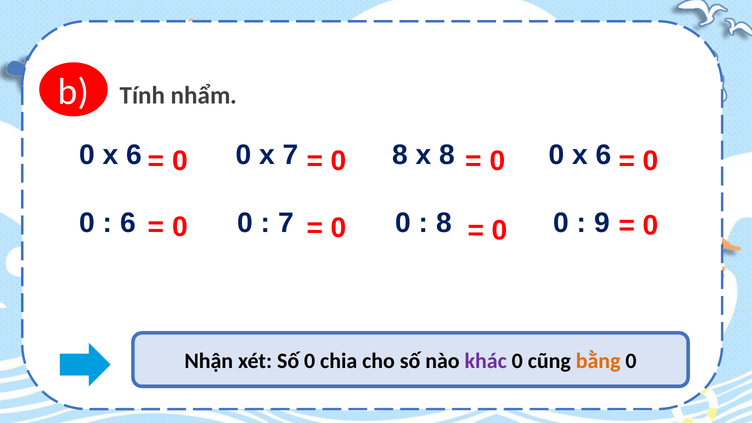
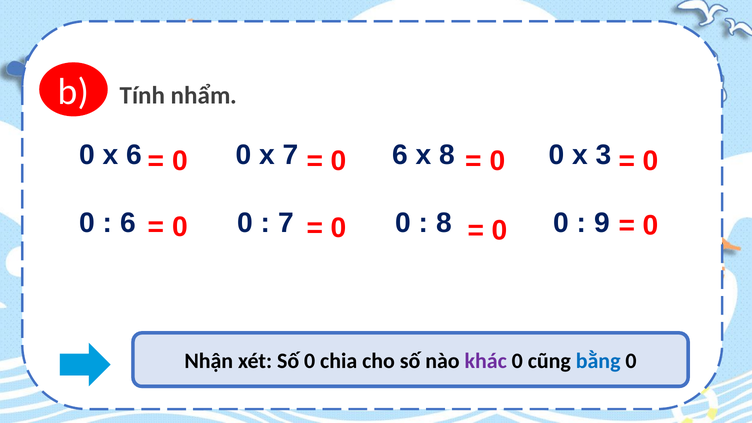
7 8: 8 -> 6
8 0 x 6: 6 -> 3
bằng colour: orange -> blue
